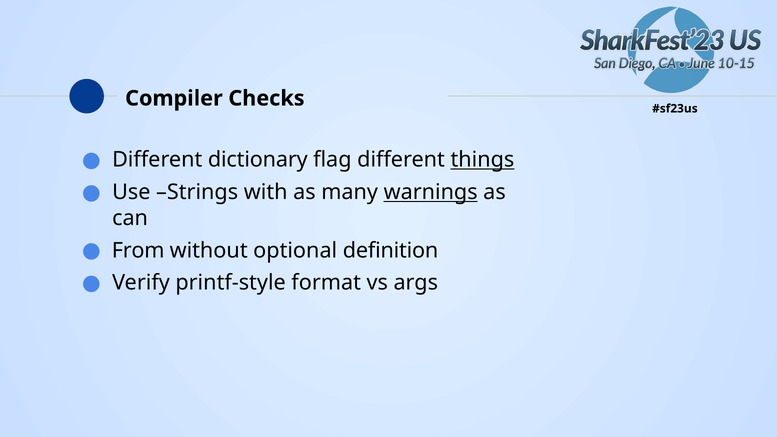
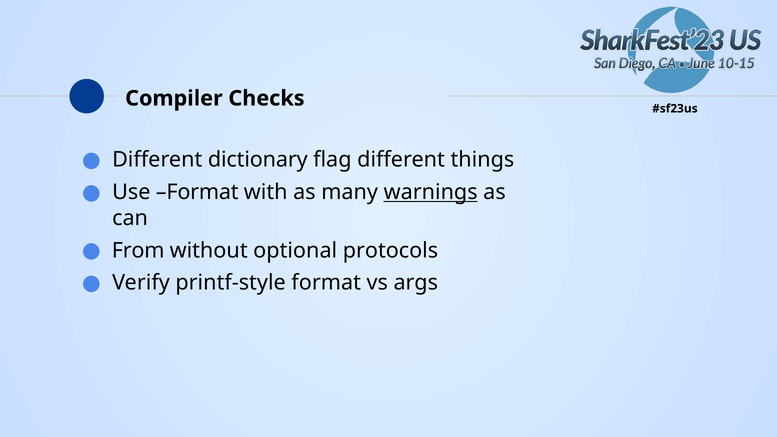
things underline: present -> none
Use Strings: Strings -> Format
definition: definition -> protocols
